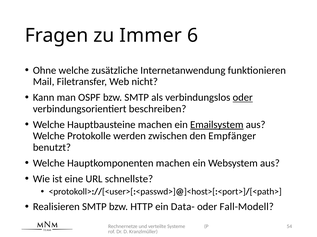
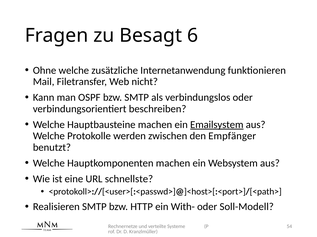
Immer: Immer -> Besagt
oder at (243, 98) underline: present -> none
Data-: Data- -> With-
Fall-Modell: Fall-Modell -> Soll-Modell
